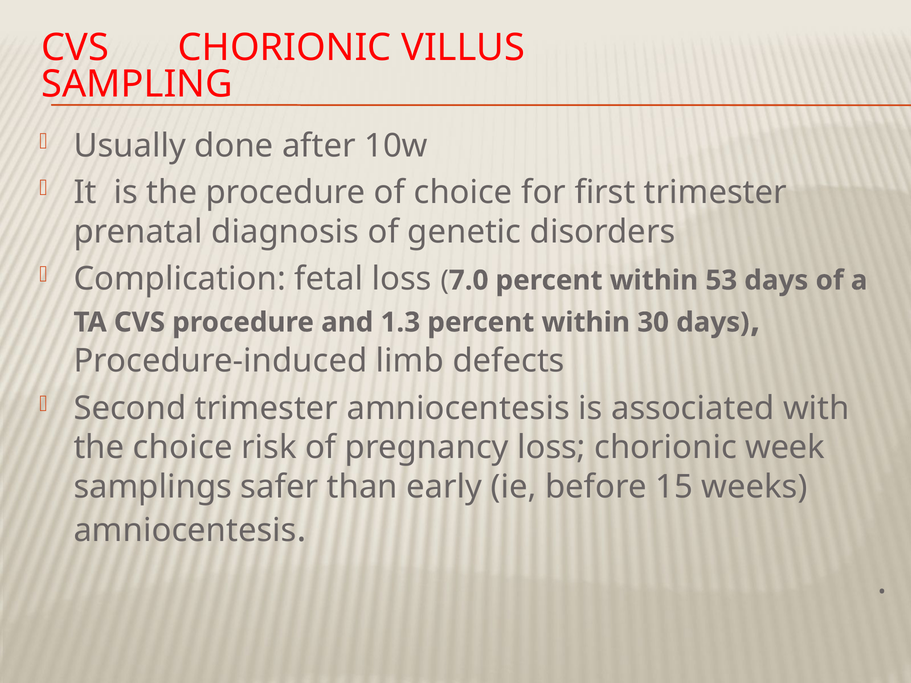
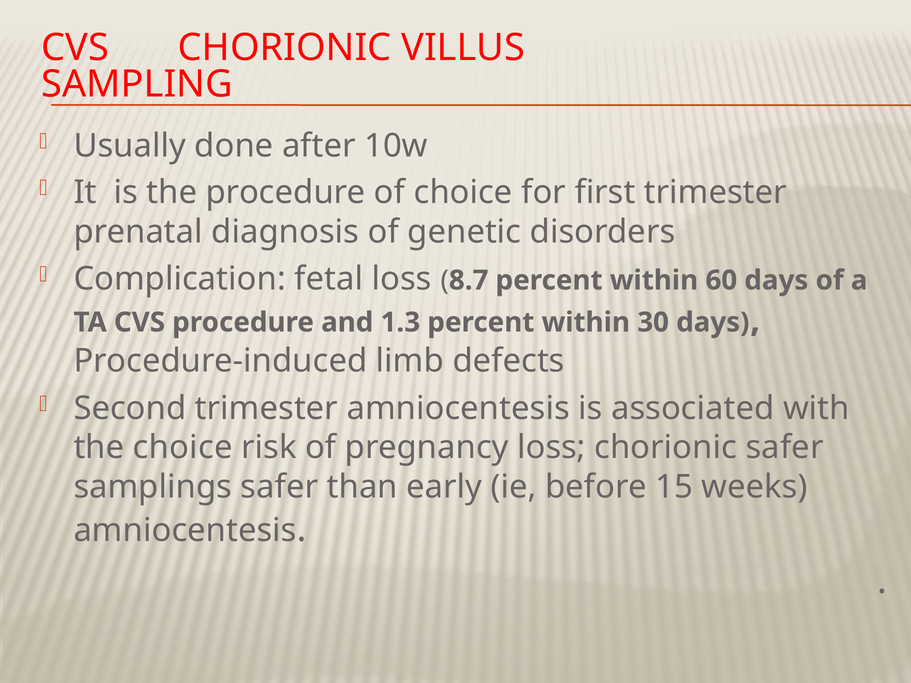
7.0: 7.0 -> 8.7
53: 53 -> 60
chorionic week: week -> safer
